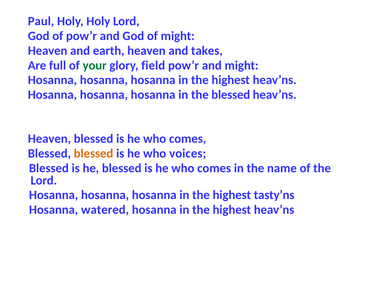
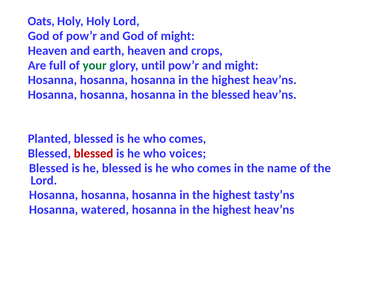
Paul: Paul -> Oats
takes: takes -> crops
field: field -> until
Heaven at (49, 139): Heaven -> Planted
blessed at (94, 153) colour: orange -> red
